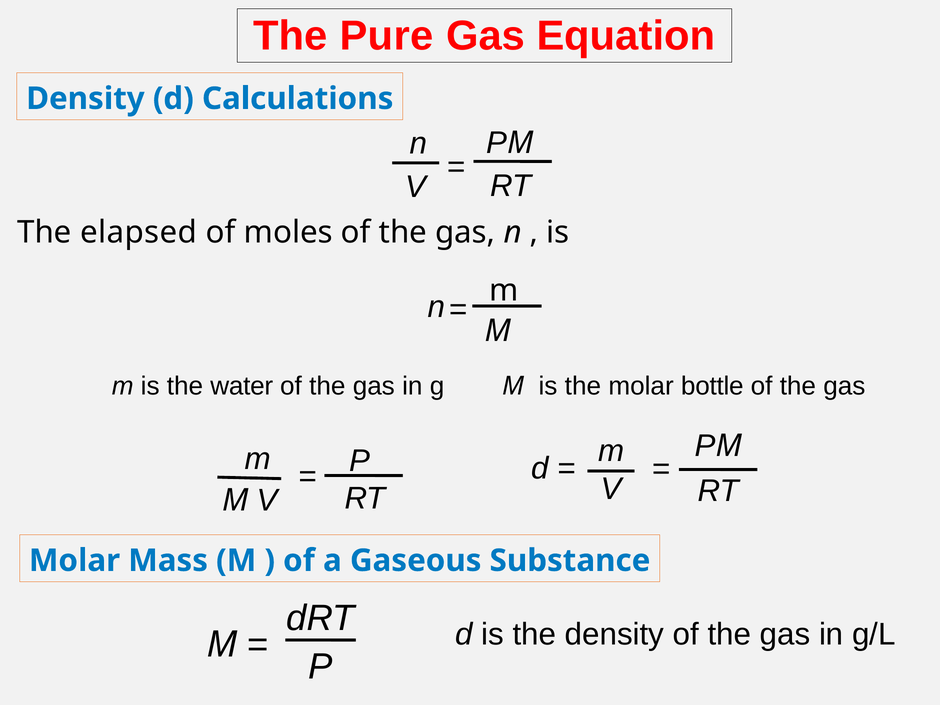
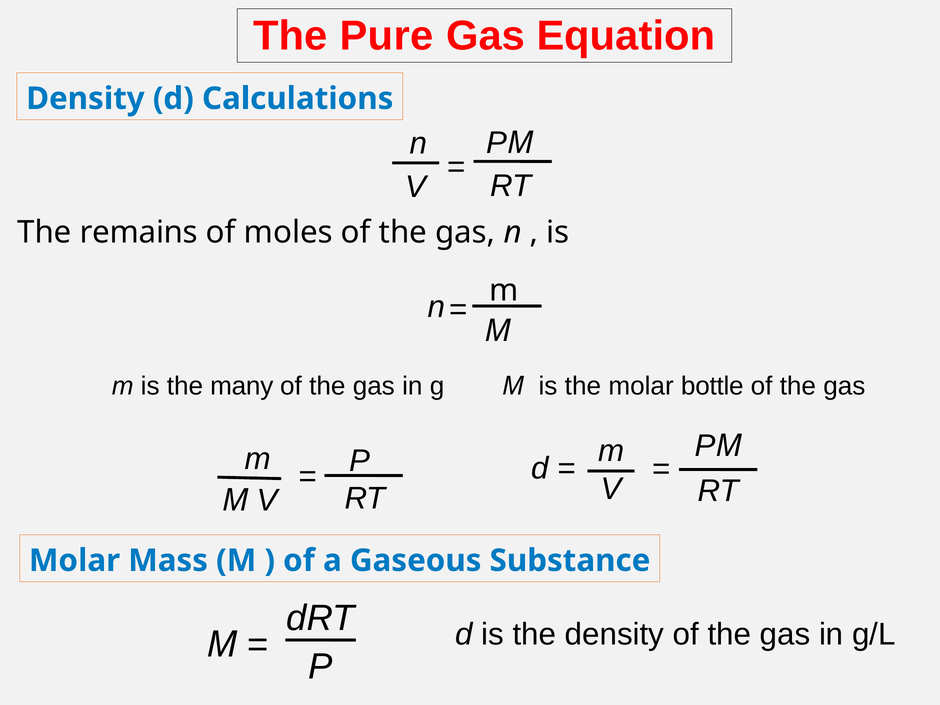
elapsed: elapsed -> remains
water: water -> many
